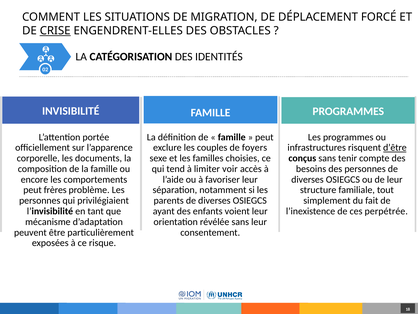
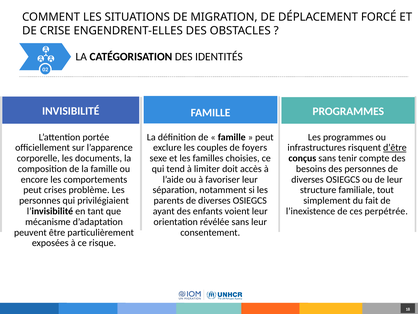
CRISE underline: present -> none
voir: voir -> doit
frères: frères -> crises
